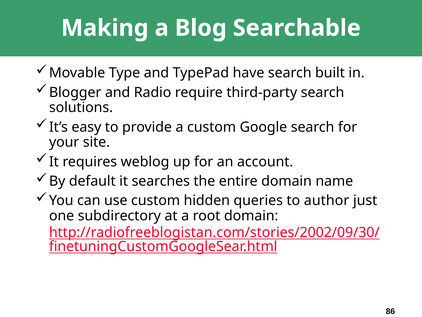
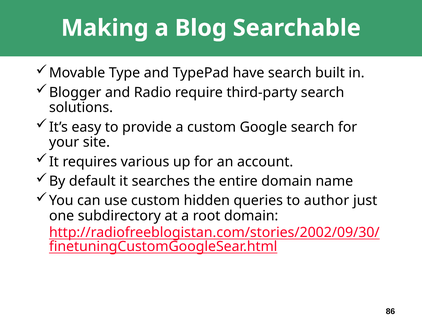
weblog: weblog -> various
